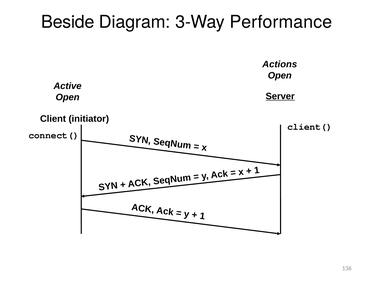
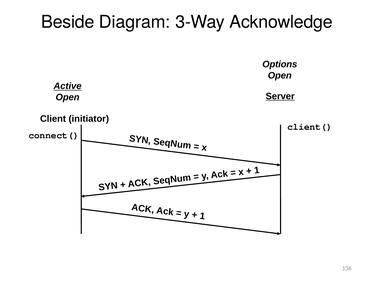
Performance: Performance -> Acknowledge
Actions: Actions -> Options
Active underline: none -> present
